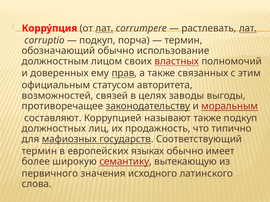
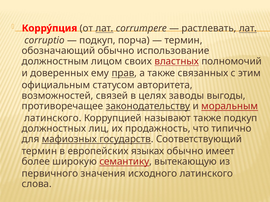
составляют at (53, 118): составляют -> латинского
